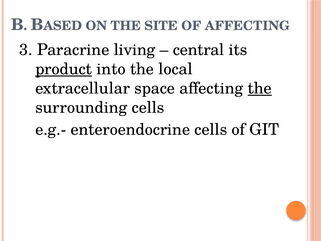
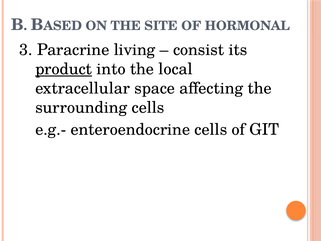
OF AFFECTING: AFFECTING -> HORMONAL
central: central -> consist
the at (260, 88) underline: present -> none
